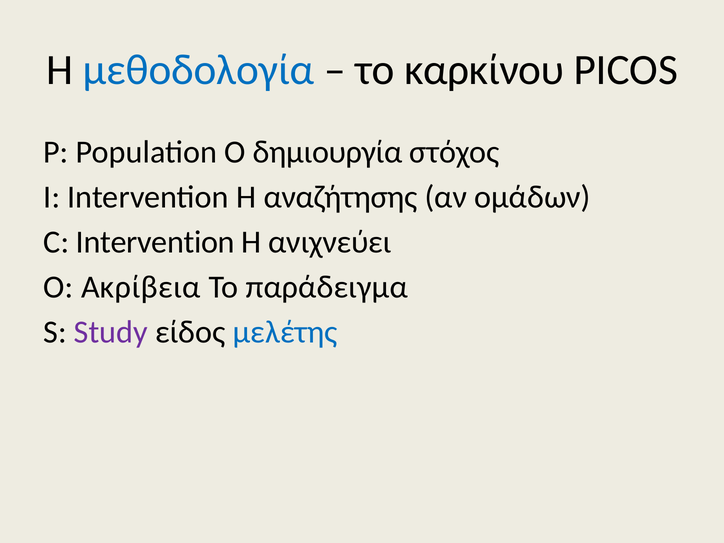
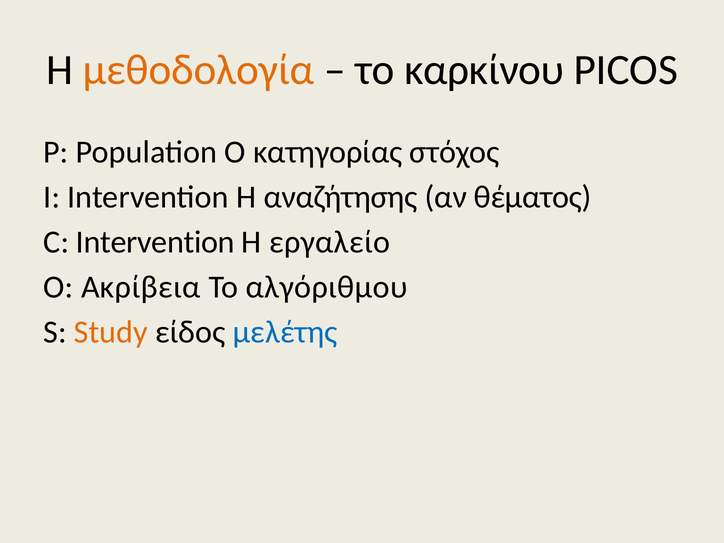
μεθοδολογία colour: blue -> orange
δημιουργία: δημιουργία -> κατηγορίας
ομάδων: ομάδων -> θέματος
ανιχνεύει: ανιχνεύει -> εργαλείο
παράδειγμα: παράδειγμα -> αλγόριθμου
Study colour: purple -> orange
